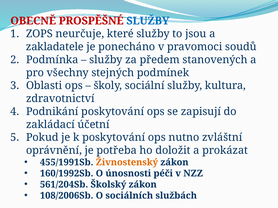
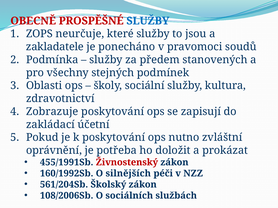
Podnikání: Podnikání -> Zobrazuje
Živnostenský colour: orange -> red
únosnosti: únosnosti -> silnějších
